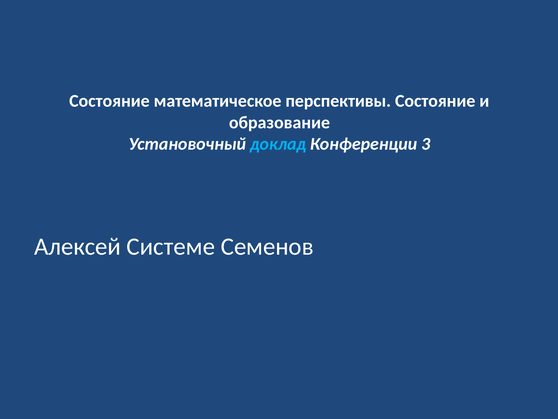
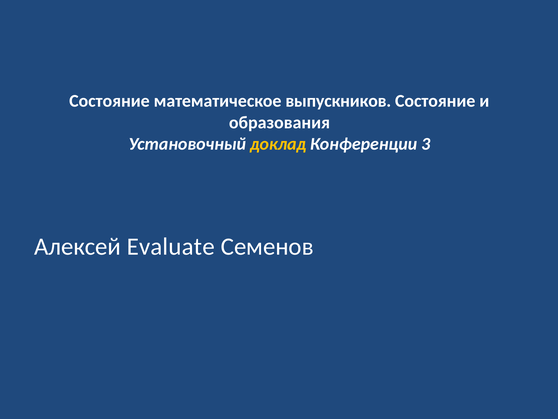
перспективы: перспективы -> выпускников
образование: образование -> образования
доклад colour: light blue -> yellow
Системе: Системе -> Evaluate
